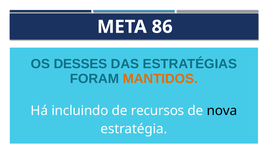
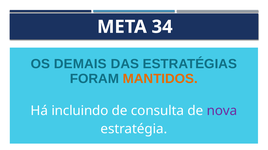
86: 86 -> 34
DESSES: DESSES -> DEMAIS
recursos: recursos -> consulta
nova colour: black -> purple
